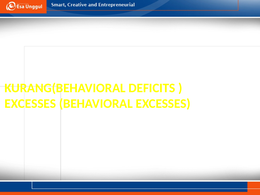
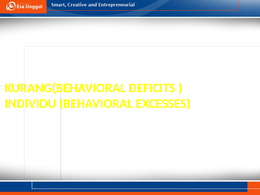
EXCESSES at (30, 104): EXCESSES -> INDIVIDU
